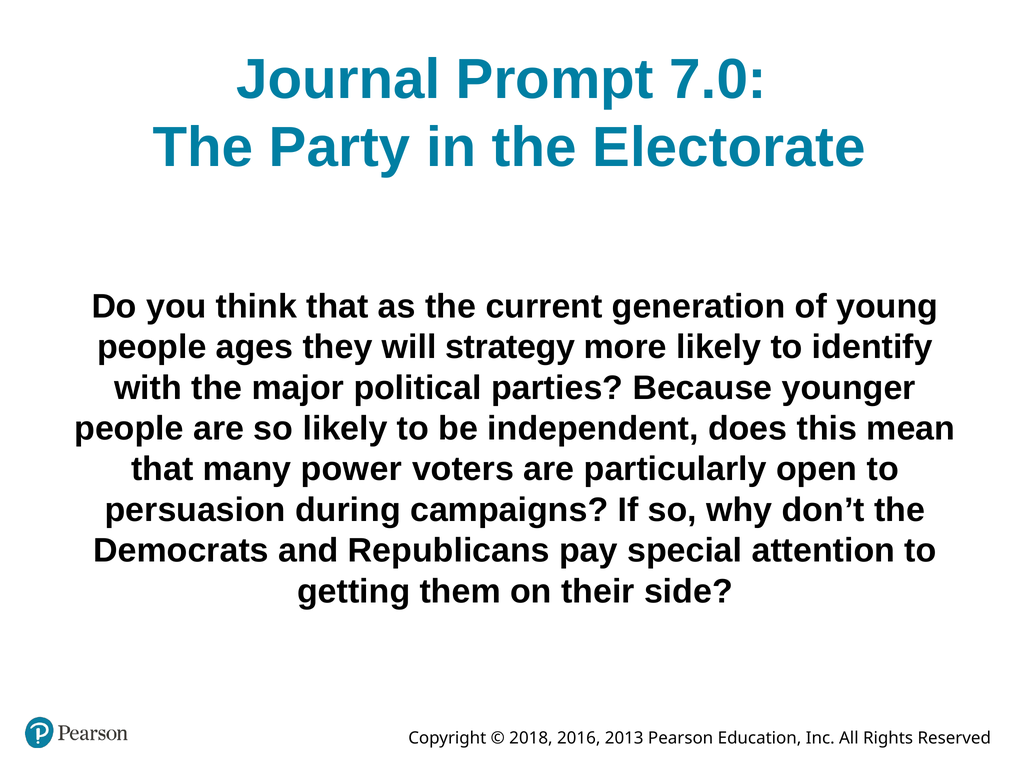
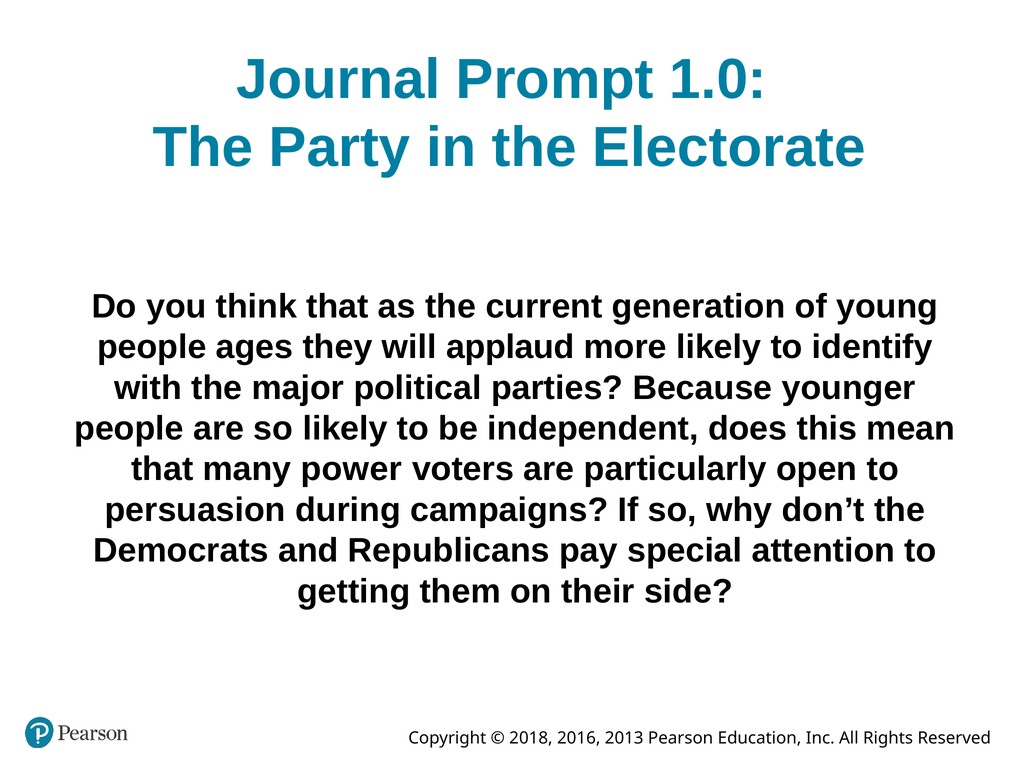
7.0: 7.0 -> 1.0
strategy: strategy -> applaud
